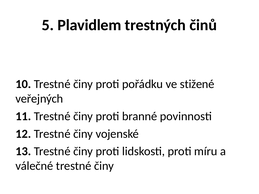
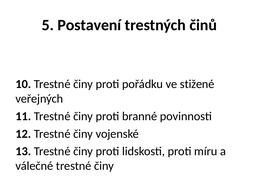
Plavidlem: Plavidlem -> Postavení
